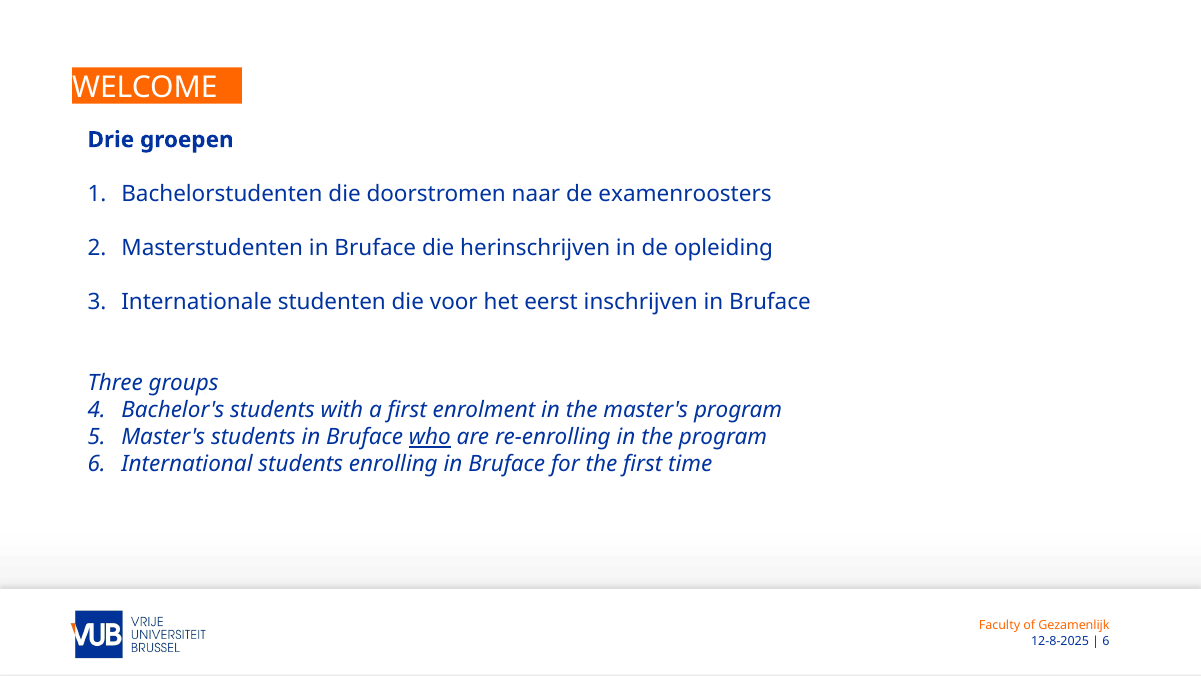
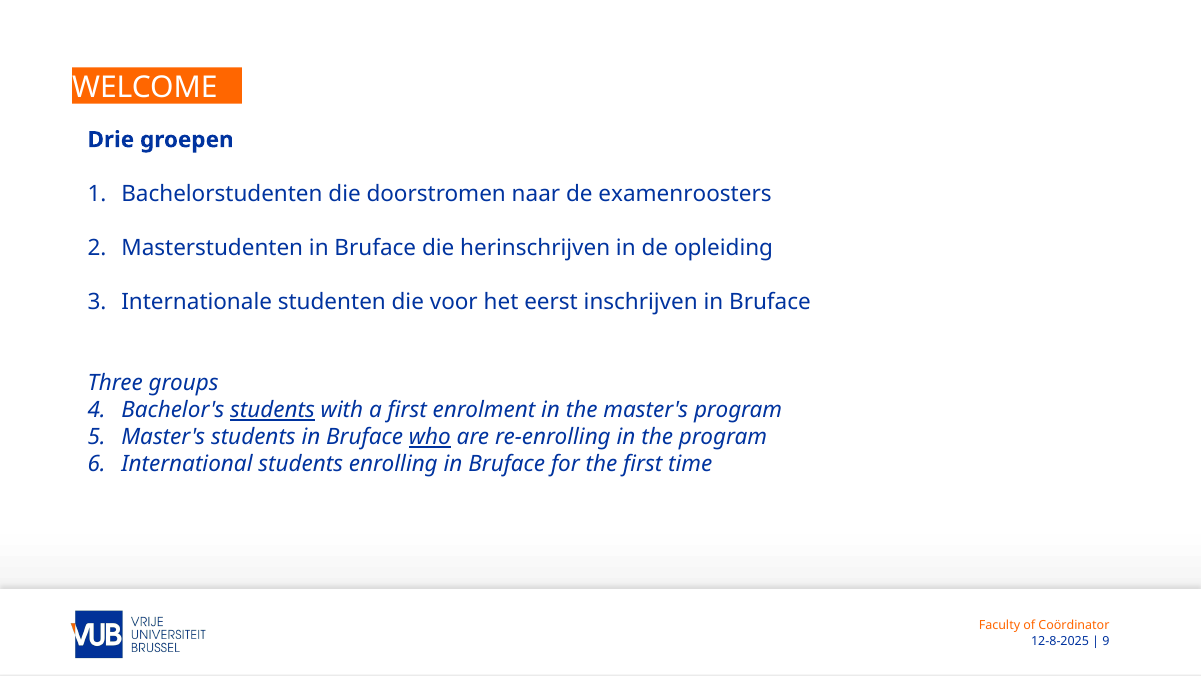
students at (273, 410) underline: none -> present
Gezamenlijk: Gezamenlijk -> Coördinator
6 at (1106, 641): 6 -> 9
